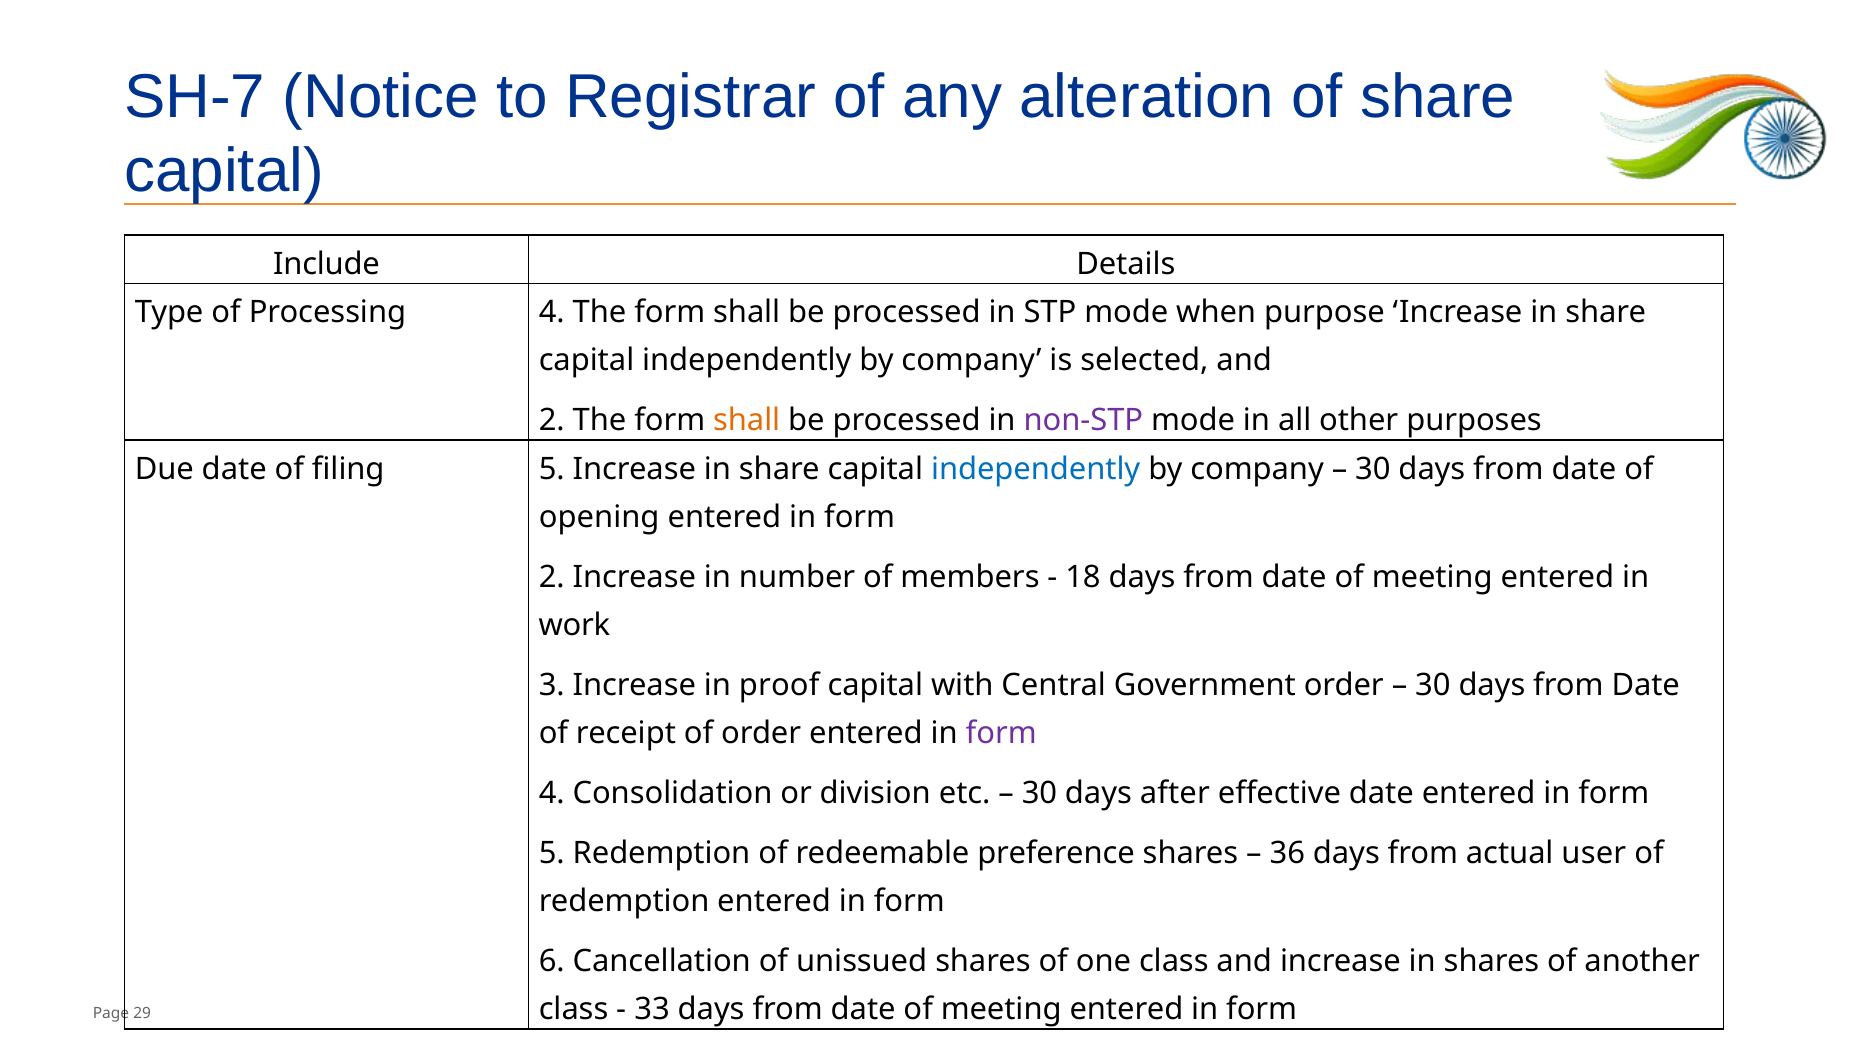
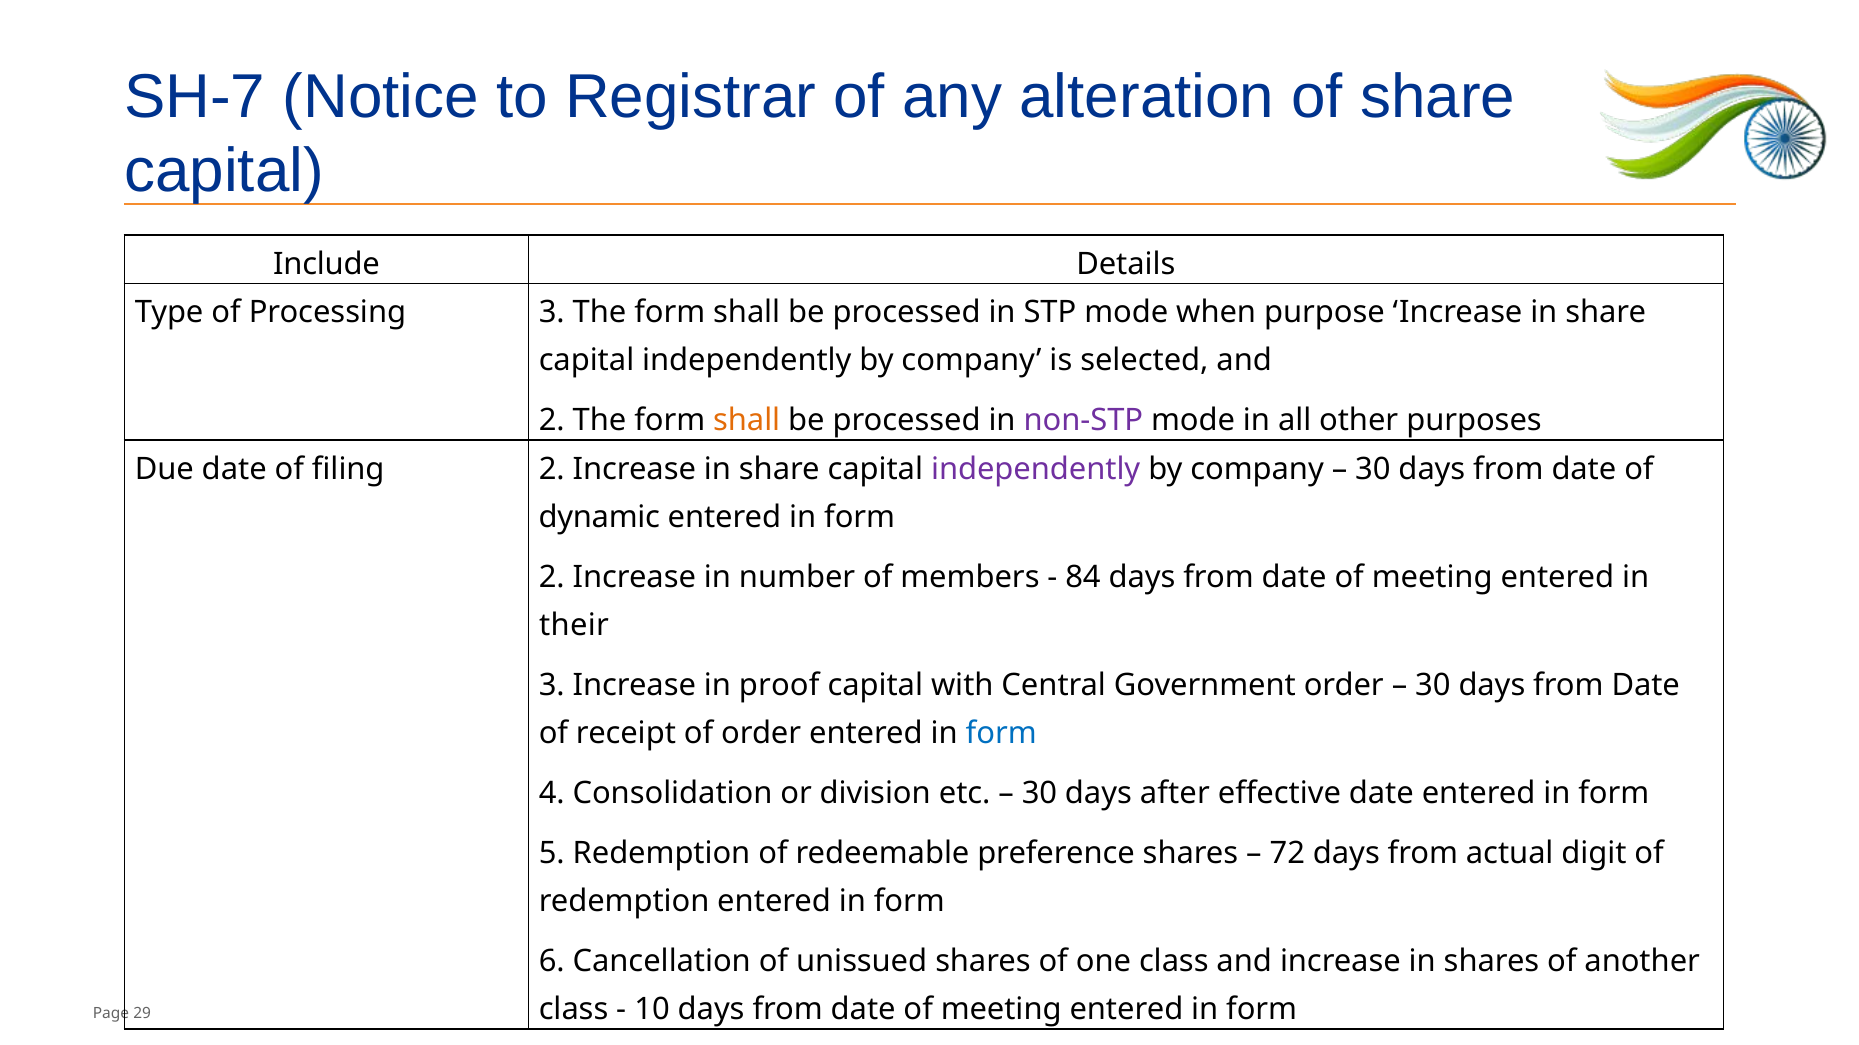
Processing 4: 4 -> 3
filing 5: 5 -> 2
independently at (1036, 469) colour: blue -> purple
opening: opening -> dynamic
18: 18 -> 84
work: work -> their
form at (1001, 734) colour: purple -> blue
36: 36 -> 72
user: user -> digit
33: 33 -> 10
